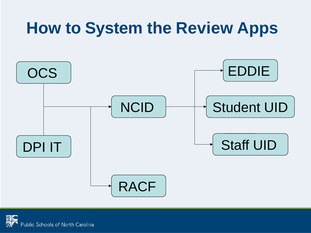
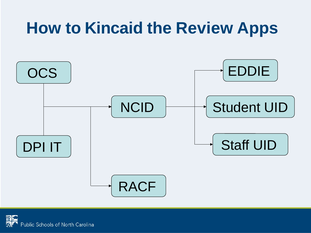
System: System -> Kincaid
